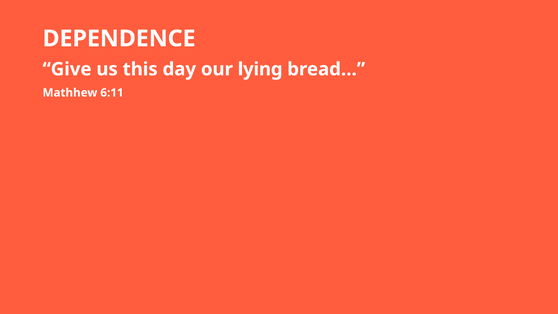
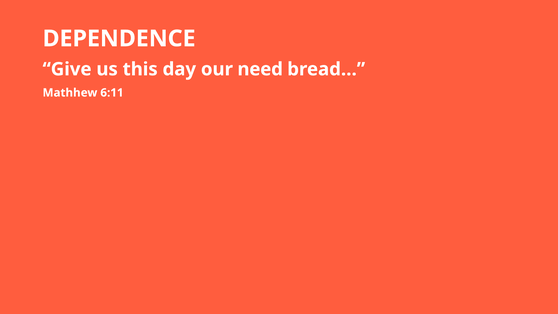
lying: lying -> need
